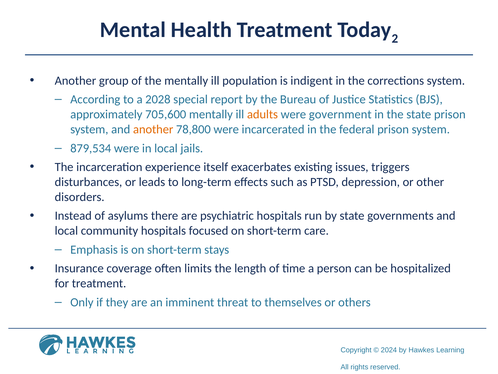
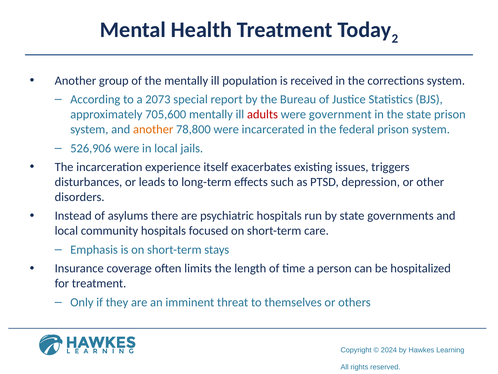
indigent: indigent -> received
2028: 2028 -> 2073
adults colour: orange -> red
879,534: 879,534 -> 526,906
